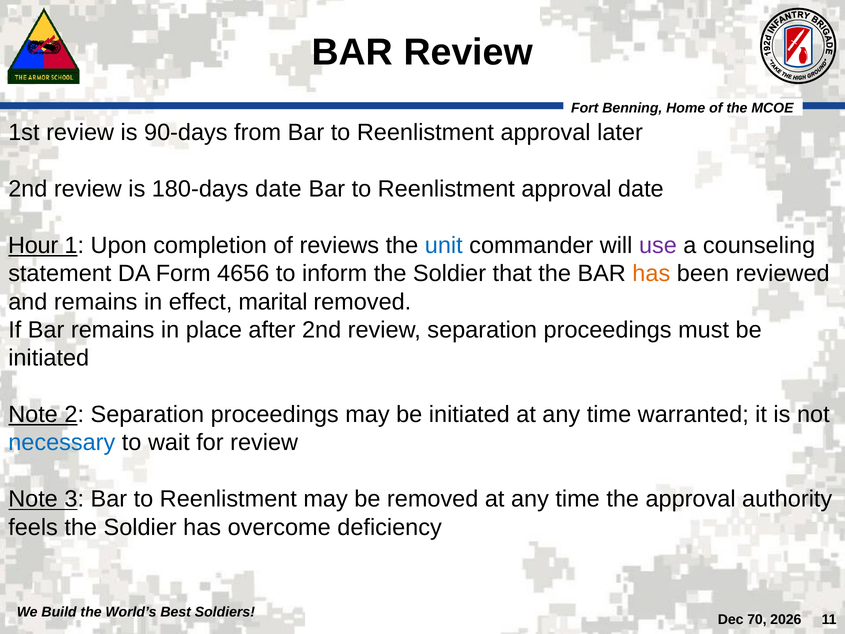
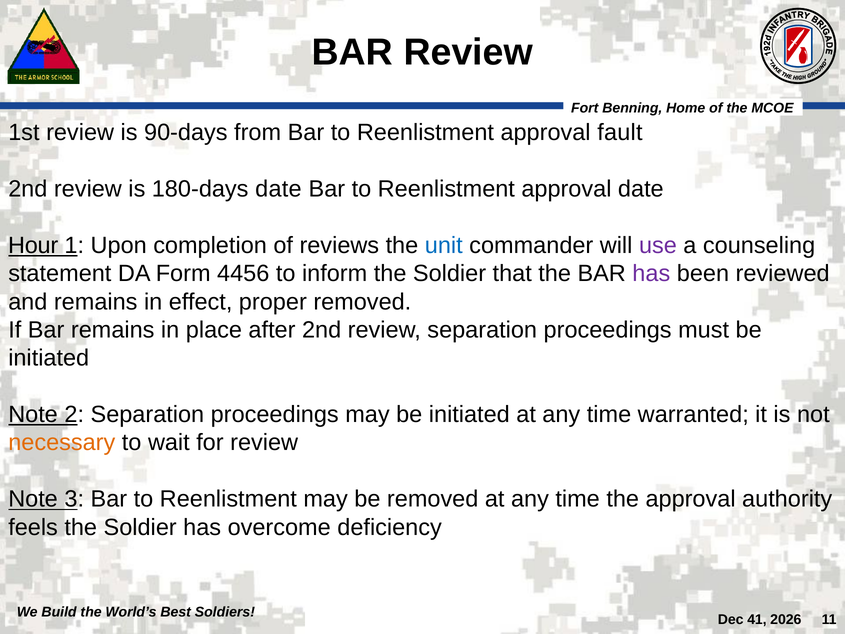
later: later -> fault
4656: 4656 -> 4456
has at (651, 273) colour: orange -> purple
marital: marital -> proper
necessary colour: blue -> orange
70: 70 -> 41
